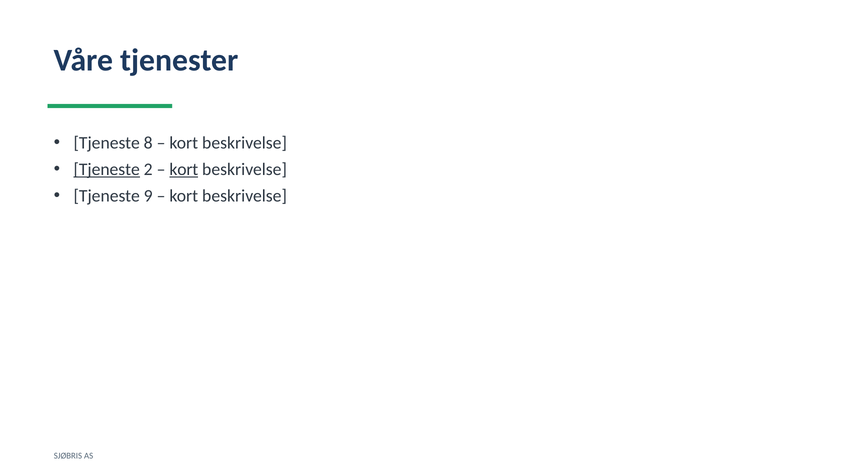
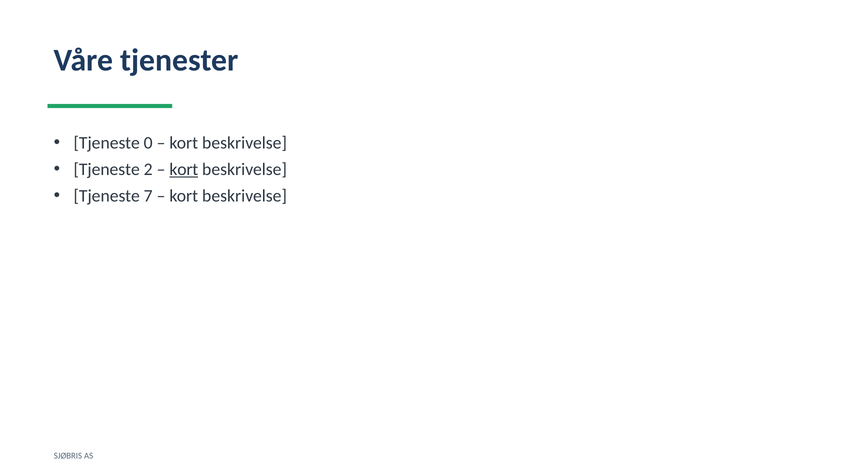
8: 8 -> 0
Tjeneste at (107, 170) underline: present -> none
9: 9 -> 7
